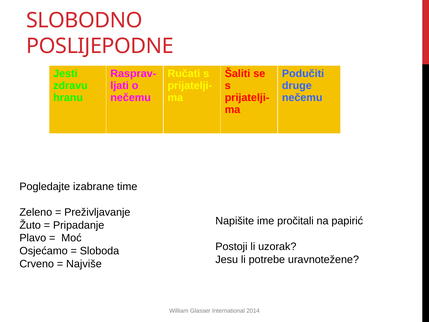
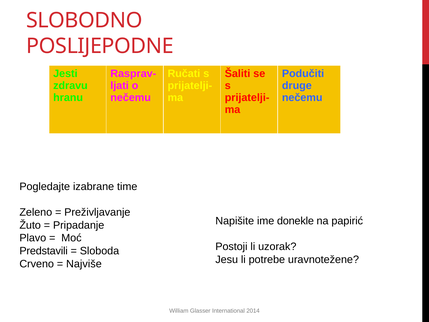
pročitali: pročitali -> donekle
Osjećamo: Osjećamo -> Predstavili
